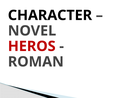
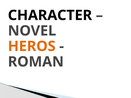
HEROS colour: red -> orange
